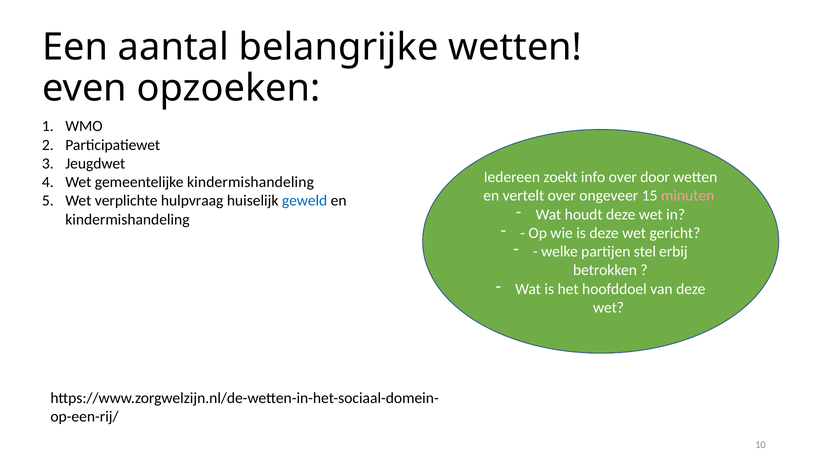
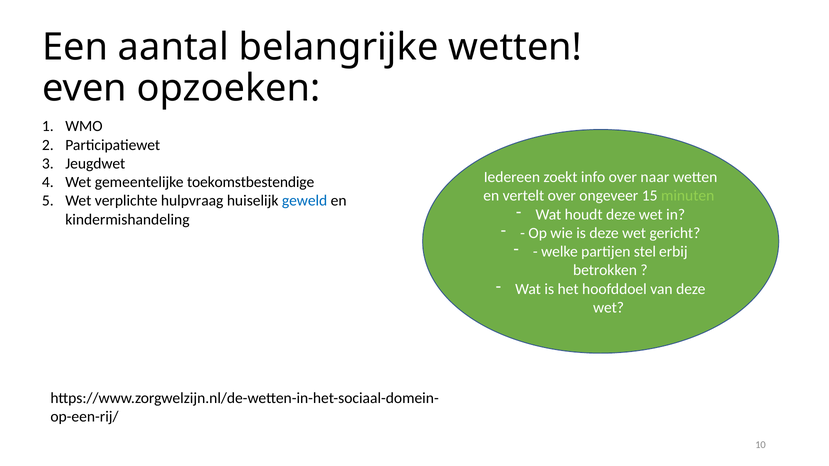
door: door -> naar
gemeentelijke kindermishandeling: kindermishandeling -> toekomstbestendige
minuten colour: pink -> light green
